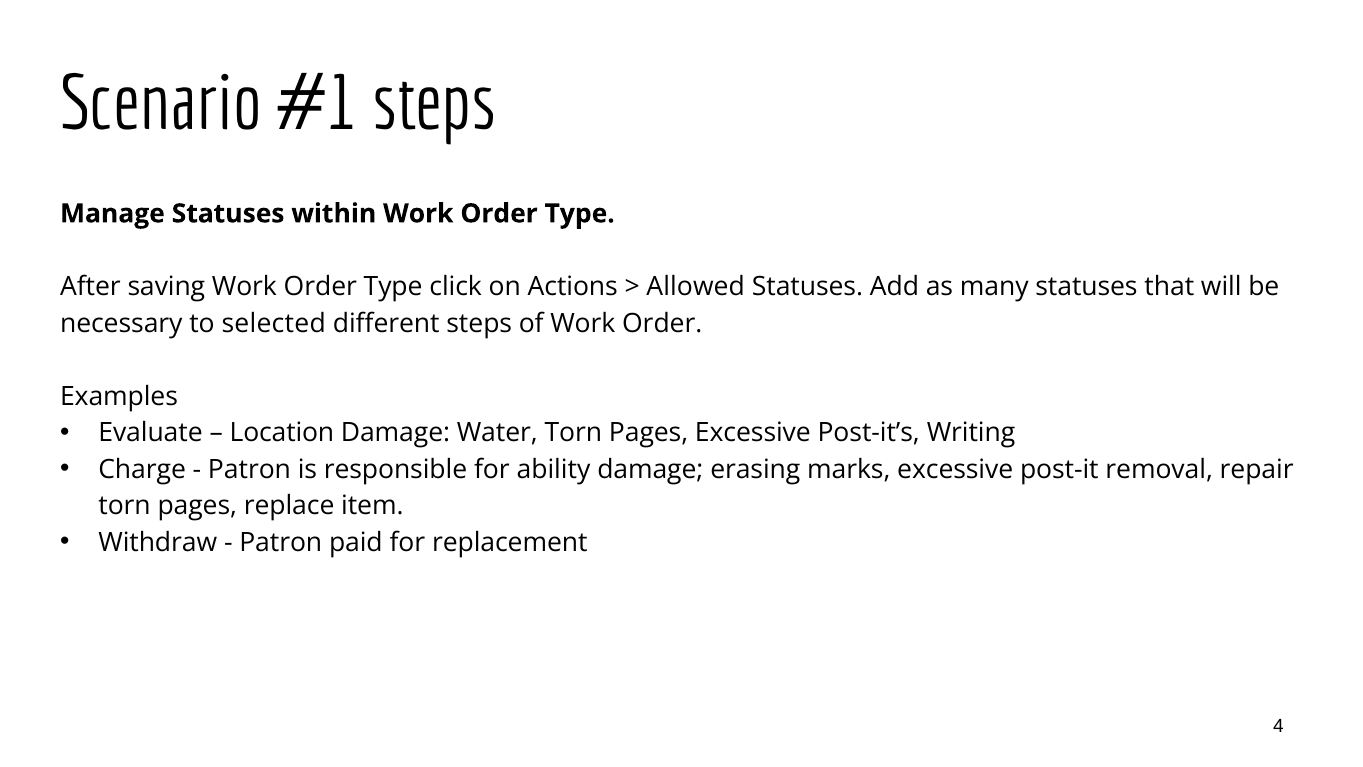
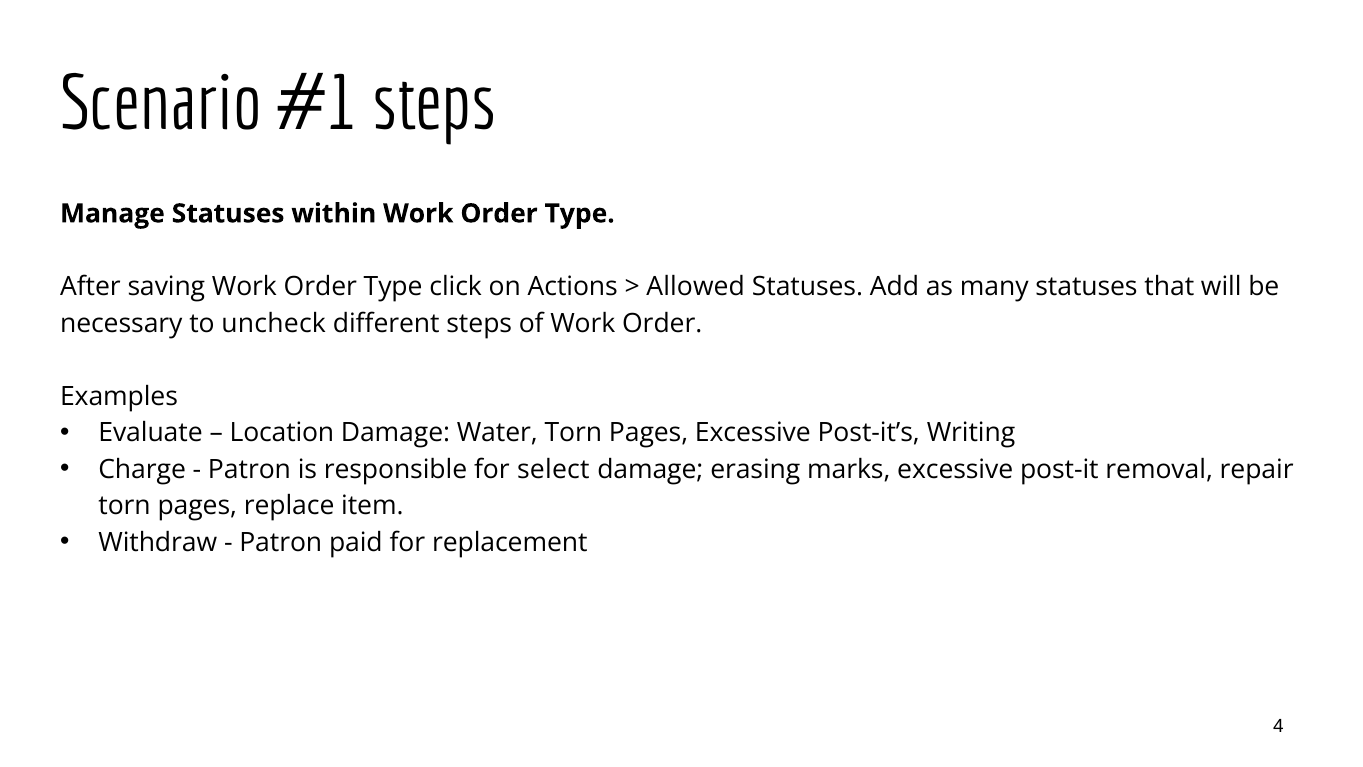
selected: selected -> uncheck
ability: ability -> select
